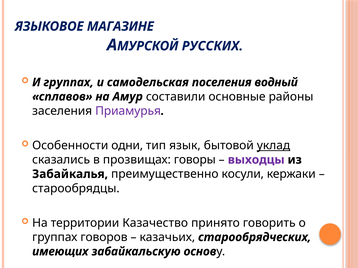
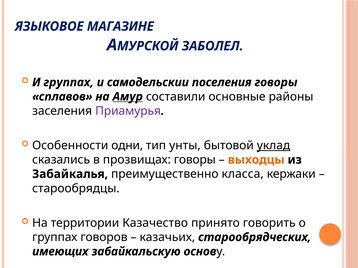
РУССКИХ: РУССКИХ -> ЗАБОЛЕЛ
самодельская: самодельская -> самодельскии
поселения водный: водный -> говоры
Амур underline: none -> present
язык: язык -> унты
выходцы colour: purple -> orange
косули: косули -> класса
